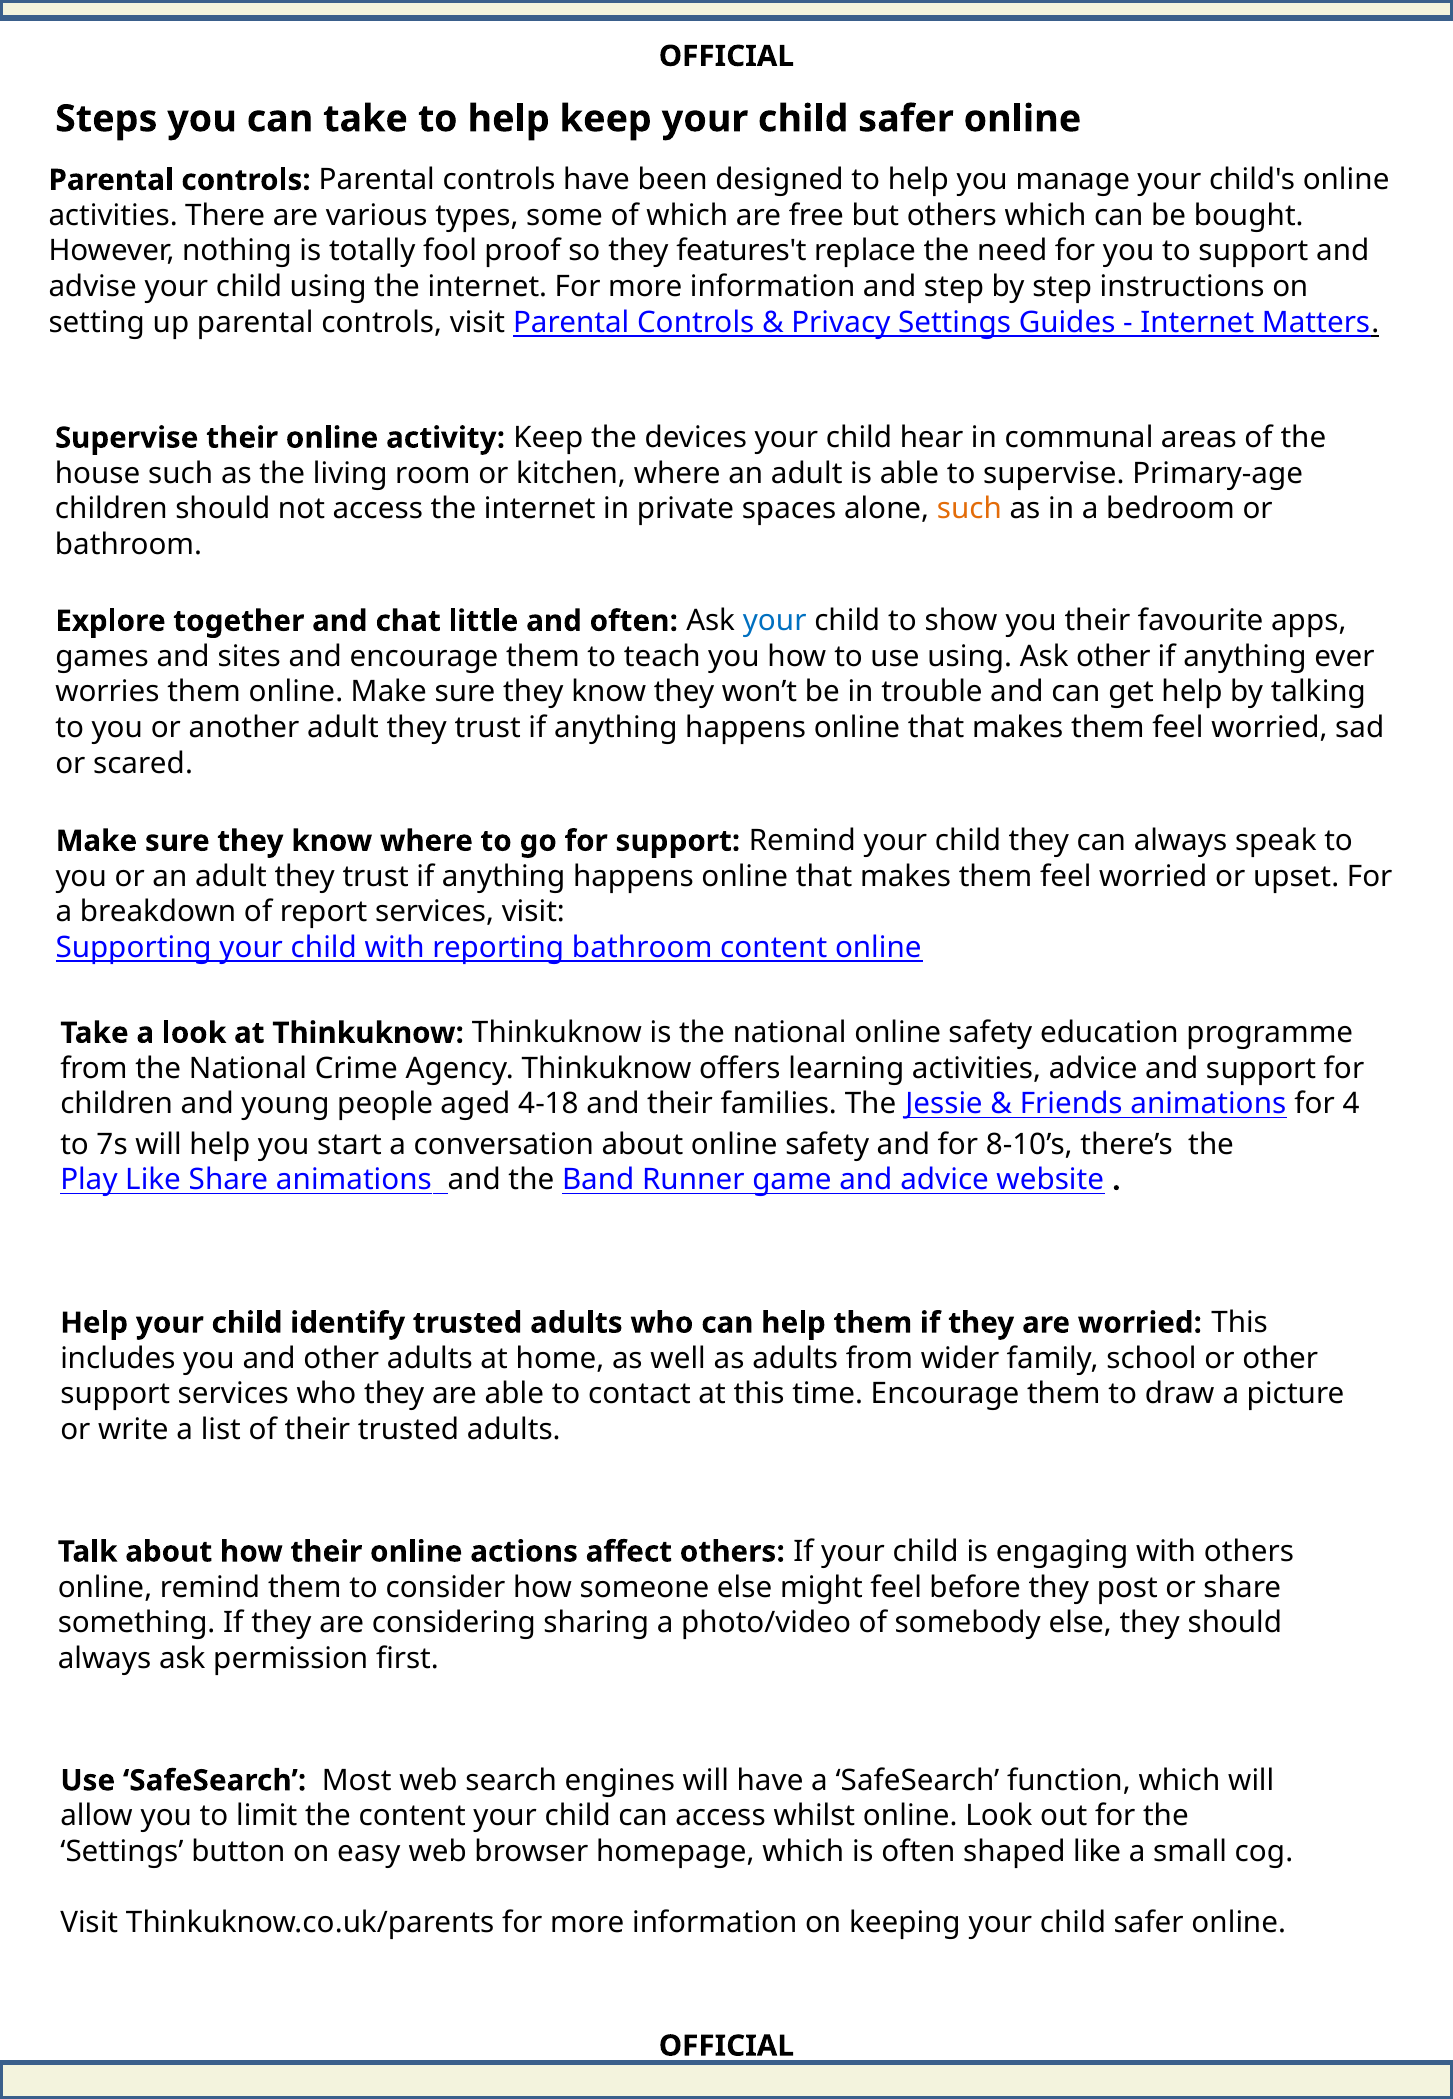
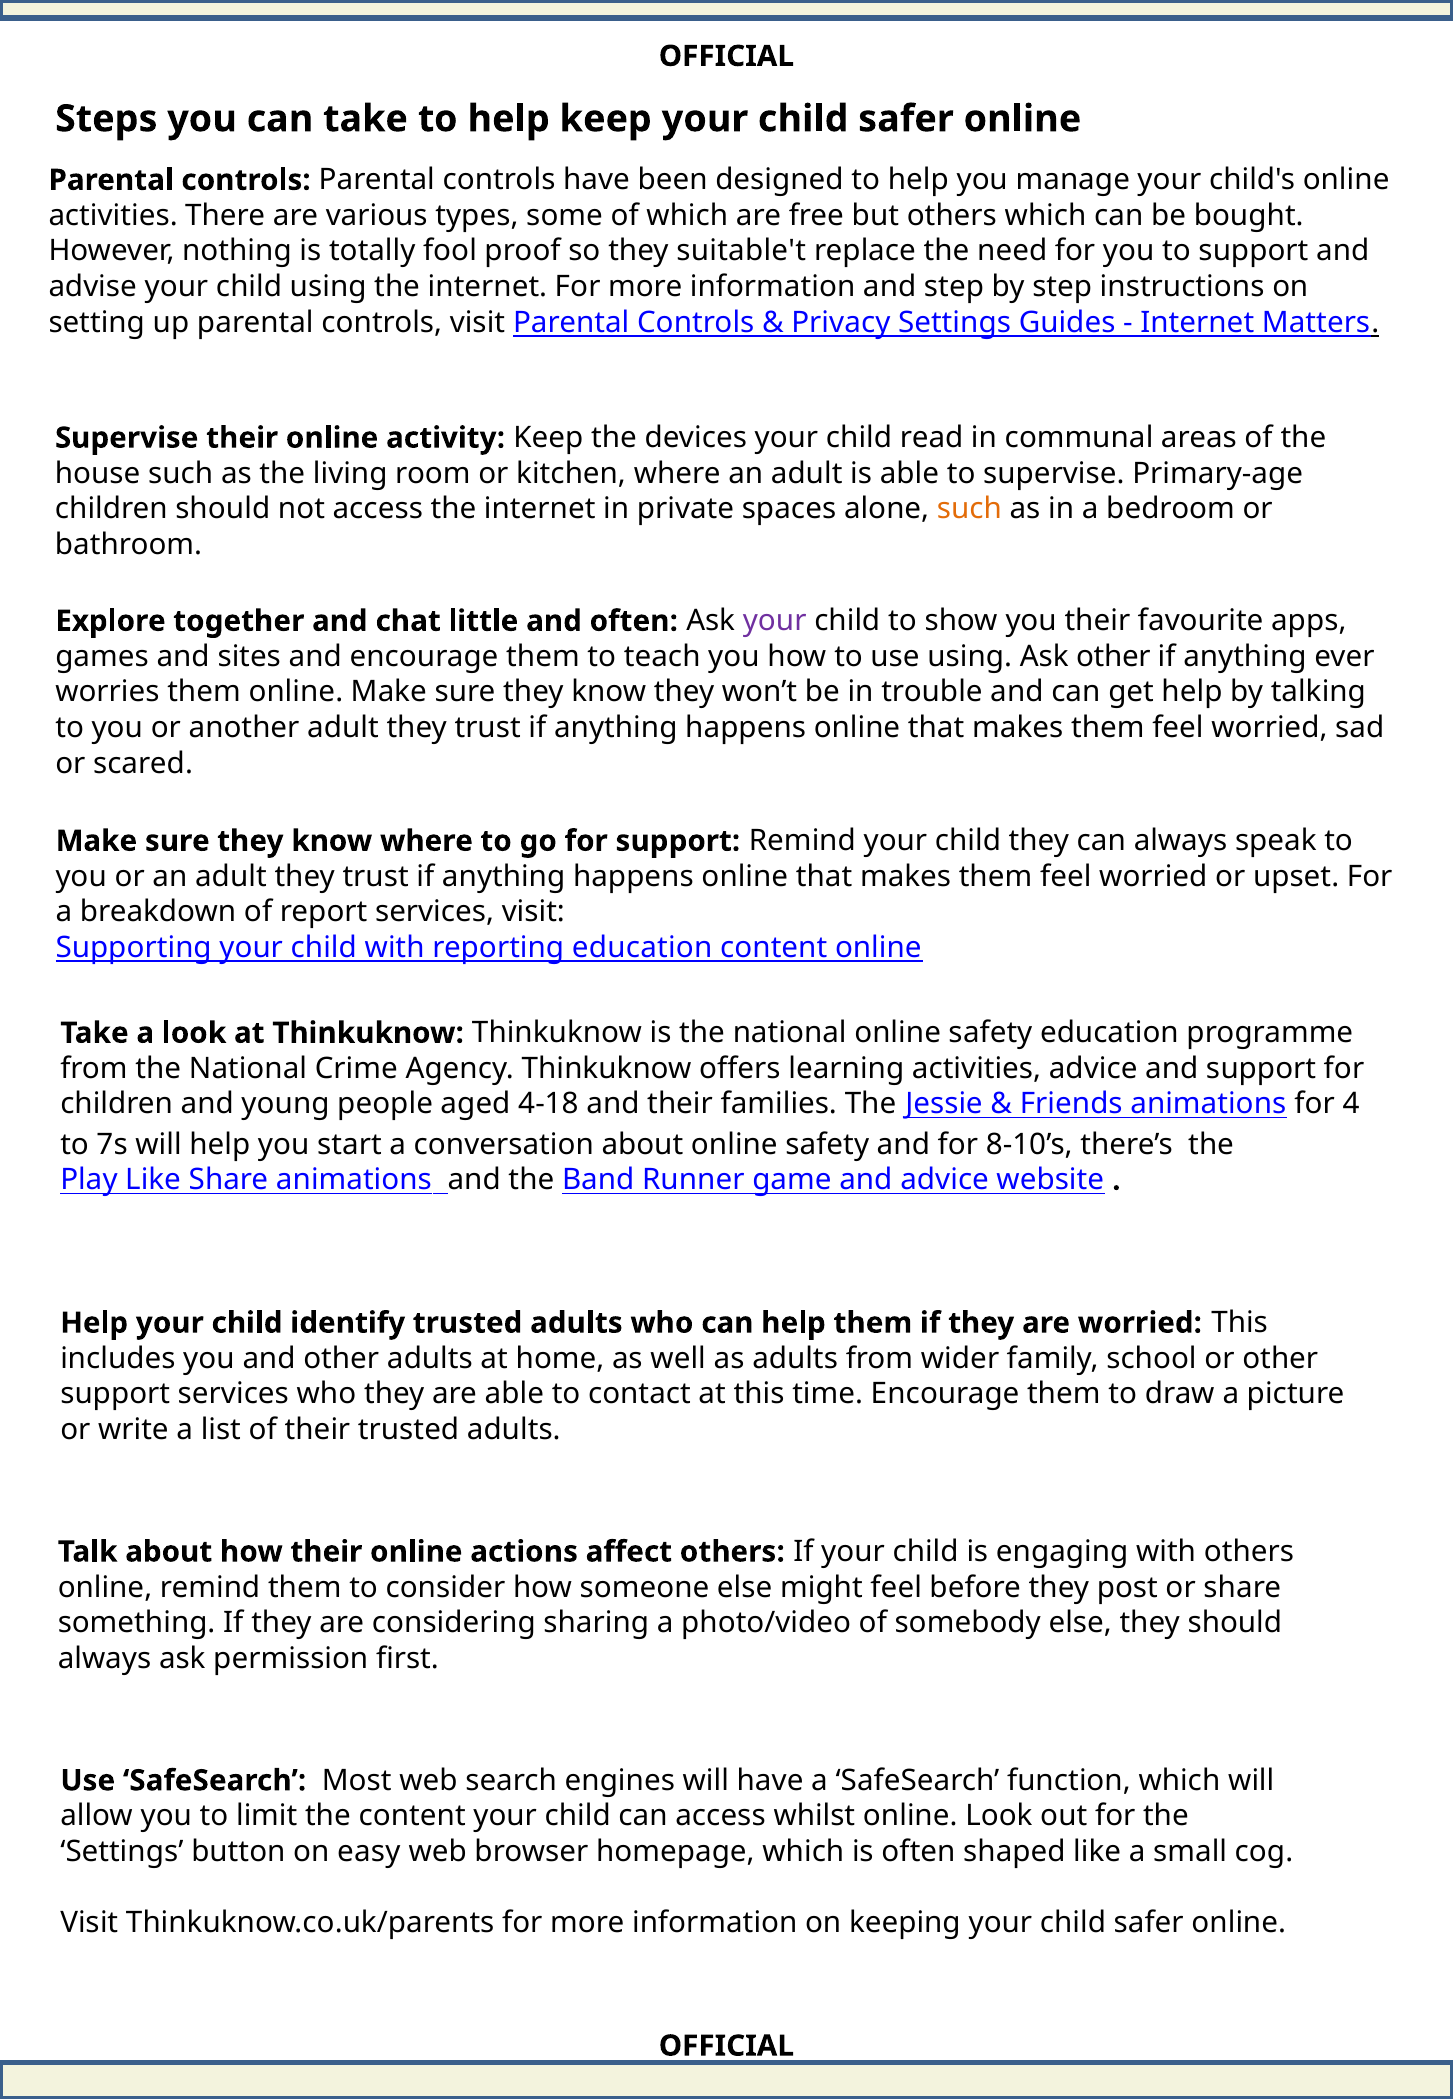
features't: features't -> suitable't
hear: hear -> read
your at (775, 621) colour: blue -> purple
reporting bathroom: bathroom -> education
